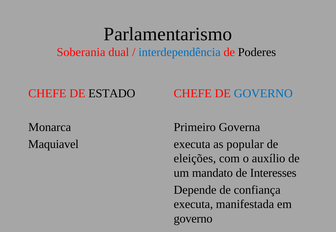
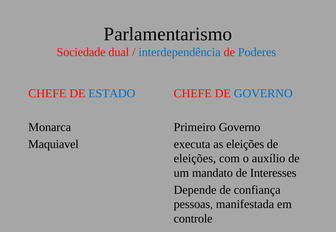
Soberania: Soberania -> Sociedade
Poderes colour: black -> blue
ESTADO colour: black -> blue
Primeiro Governa: Governa -> Governo
as popular: popular -> eleições
executa at (193, 205): executa -> pessoas
governo at (193, 219): governo -> controle
